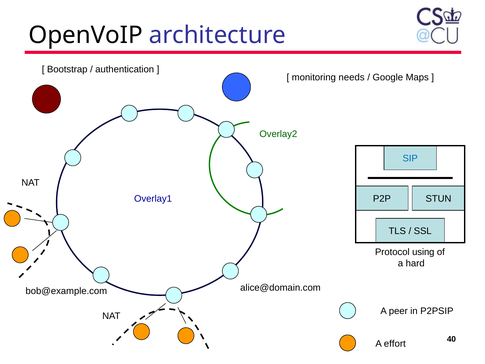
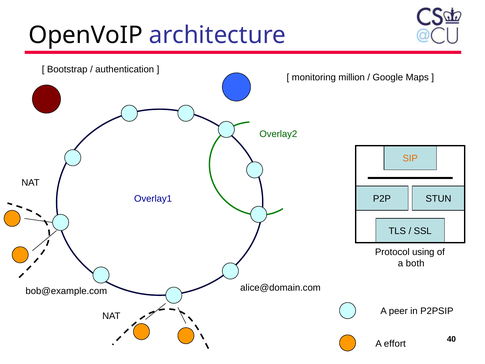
needs: needs -> million
SIP colour: blue -> orange
hard: hard -> both
